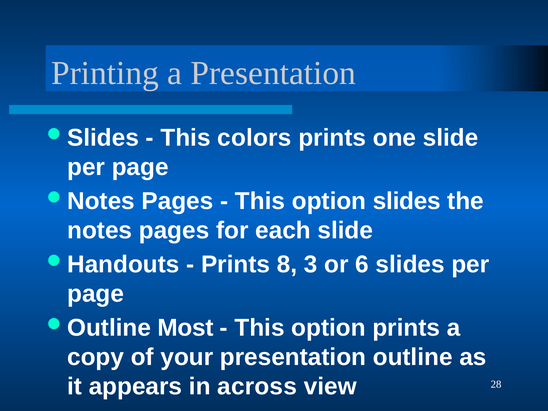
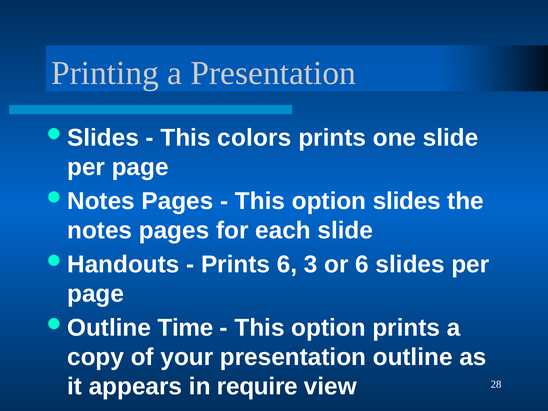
Prints 8: 8 -> 6
Most: Most -> Time
across: across -> require
